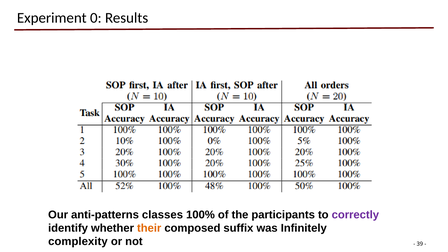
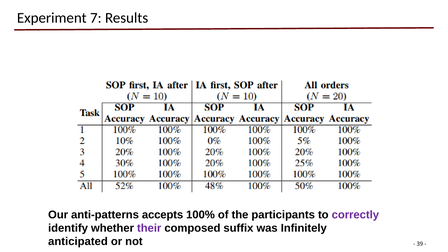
0: 0 -> 7
classes: classes -> accepts
their colour: orange -> purple
complexity: complexity -> anticipated
